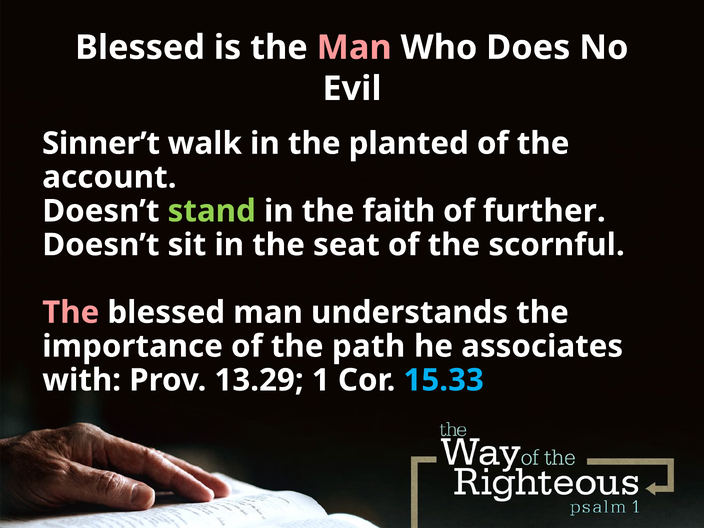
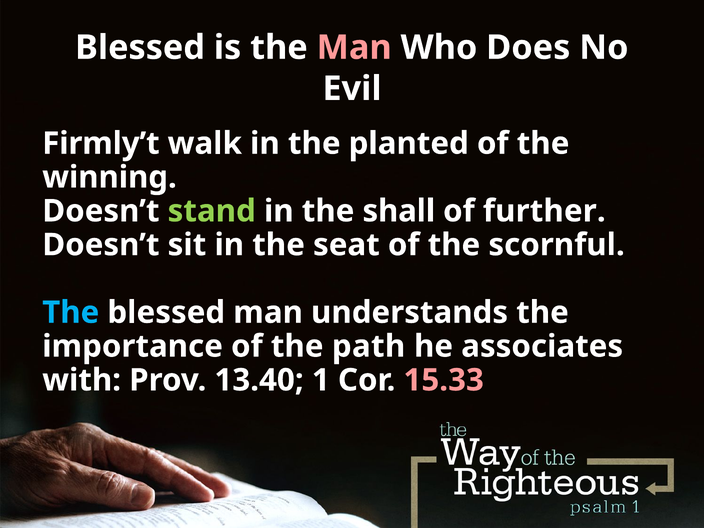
Sinner’t: Sinner’t -> Firmly’t
account: account -> winning
faith: faith -> shall
The at (71, 313) colour: pink -> light blue
13.29: 13.29 -> 13.40
15.33 colour: light blue -> pink
